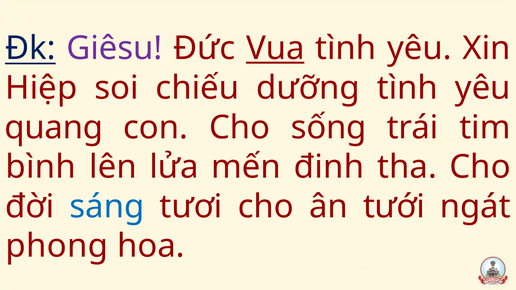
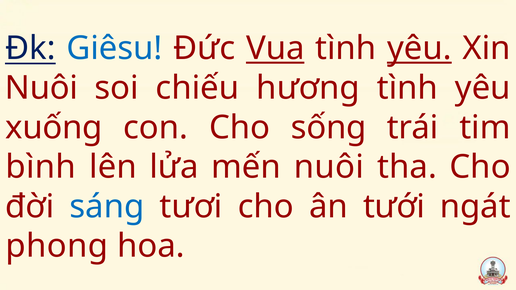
Giêsu colour: purple -> blue
yêu at (419, 48) underline: none -> present
Hiệp at (41, 88): Hiệp -> Nuôi
dưỡng: dưỡng -> hương
quang: quang -> xuống
mến đinh: đinh -> nuôi
